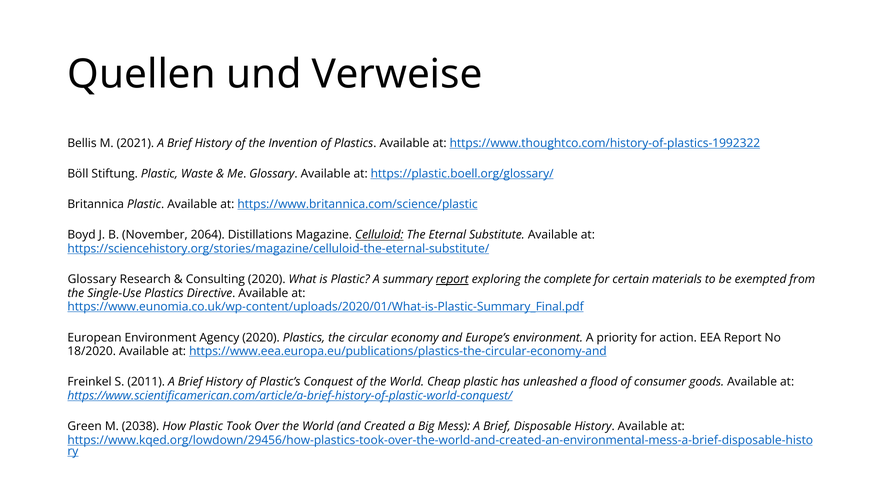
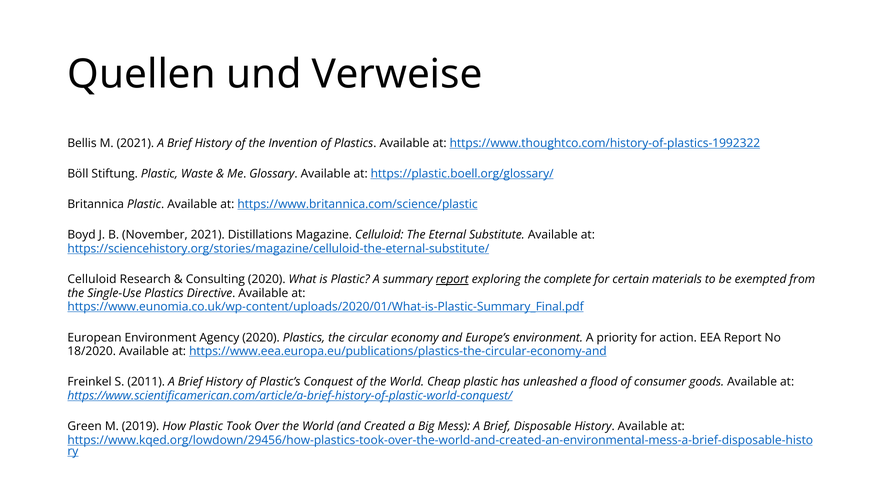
November 2064: 2064 -> 2021
Celluloid at (379, 235) underline: present -> none
Glossary at (92, 279): Glossary -> Celluloid
2038: 2038 -> 2019
